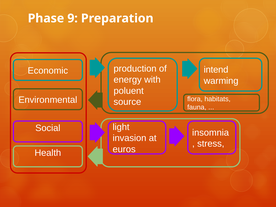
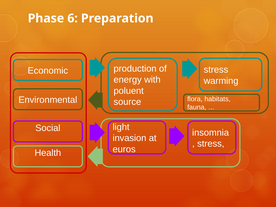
9: 9 -> 6
intend at (216, 70): intend -> stress
